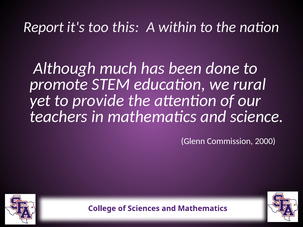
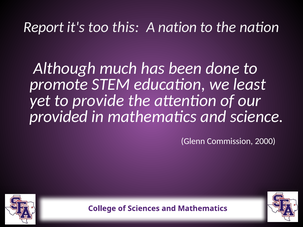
A within: within -> nation
rural: rural -> least
teachers: teachers -> provided
